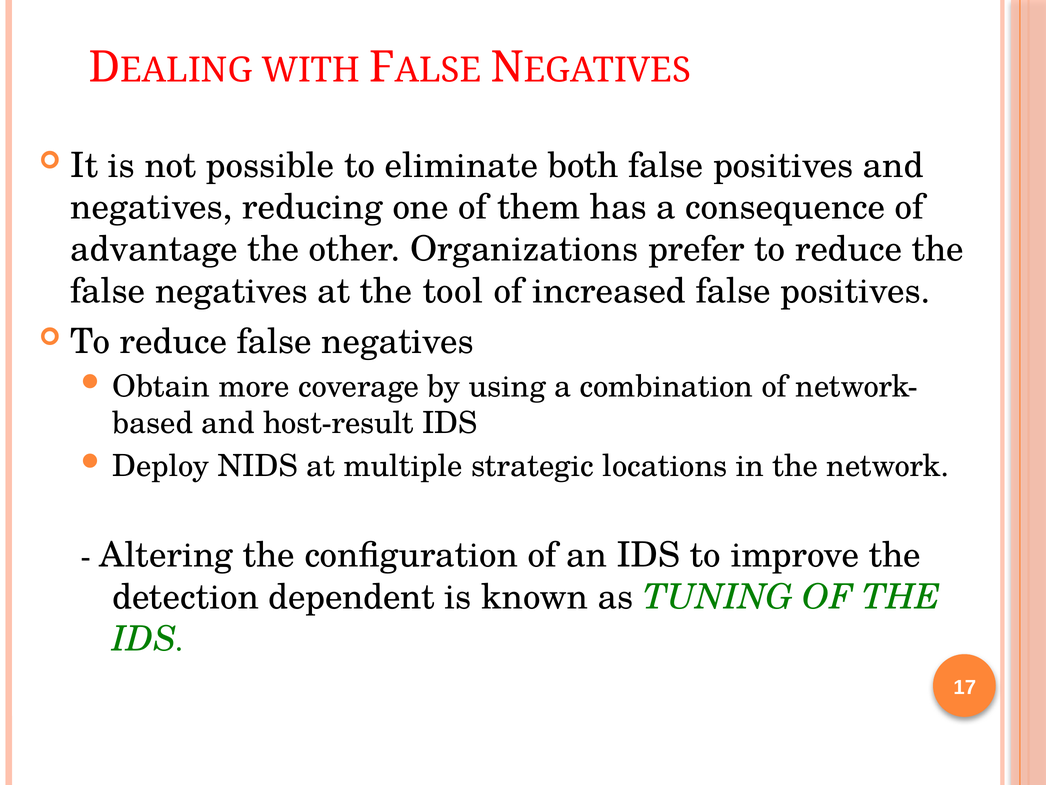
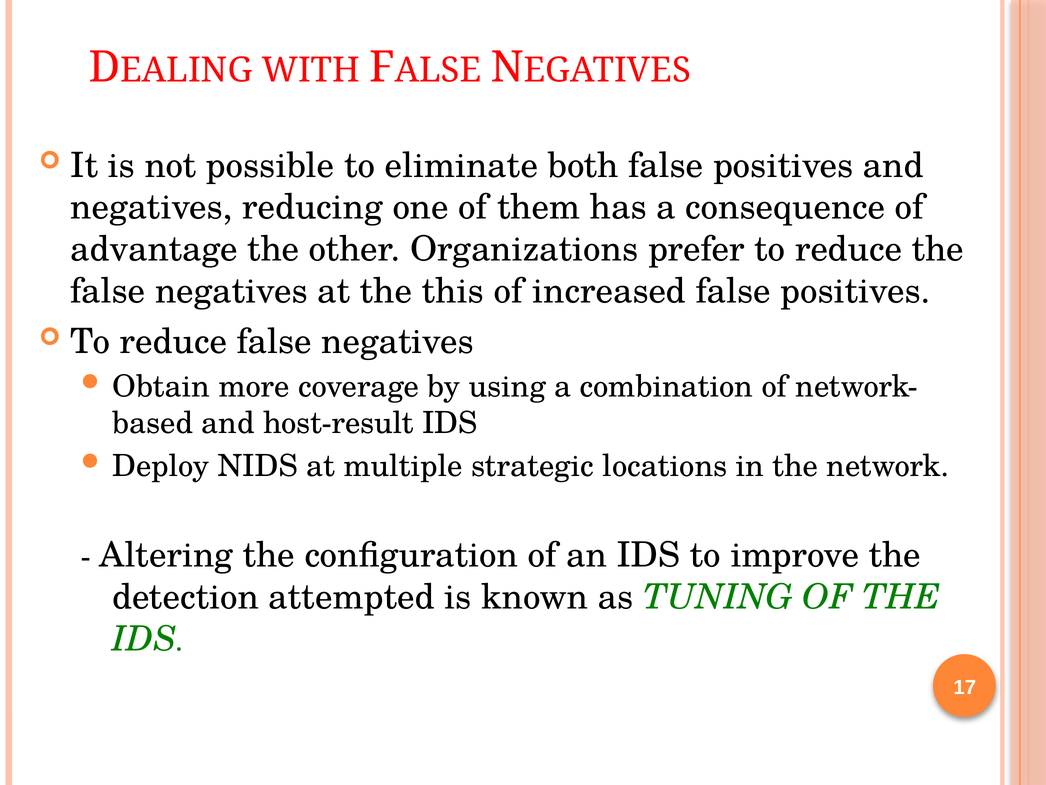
tool: tool -> this
dependent: dependent -> attempted
